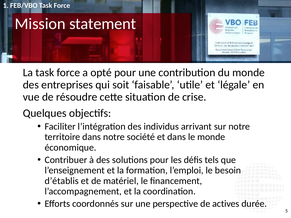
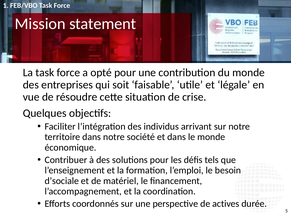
d’établis: d’établis -> d’sociale
